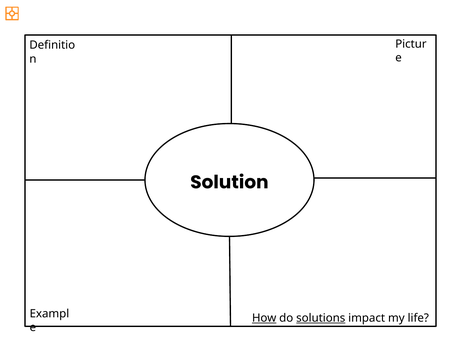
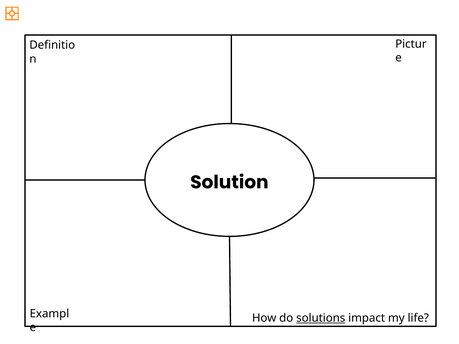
How underline: present -> none
